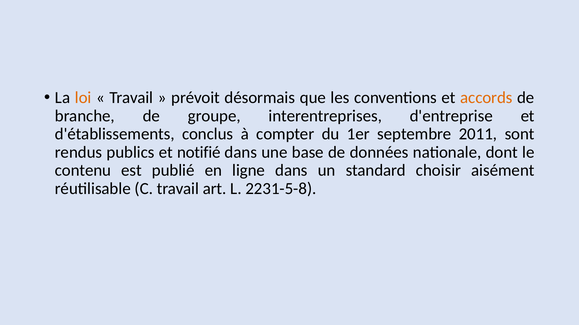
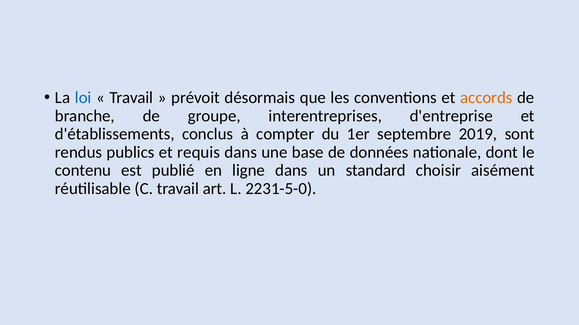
loi colour: orange -> blue
2011: 2011 -> 2019
notifié: notifié -> requis
2231-5-8: 2231-5-8 -> 2231-5-0
